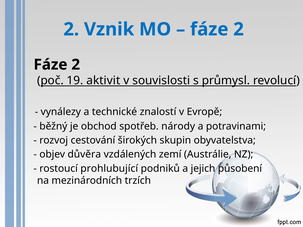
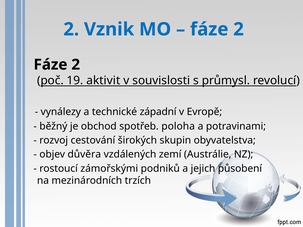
znalostí: znalostí -> západní
národy: národy -> poloha
prohlubující: prohlubující -> zámořskými
